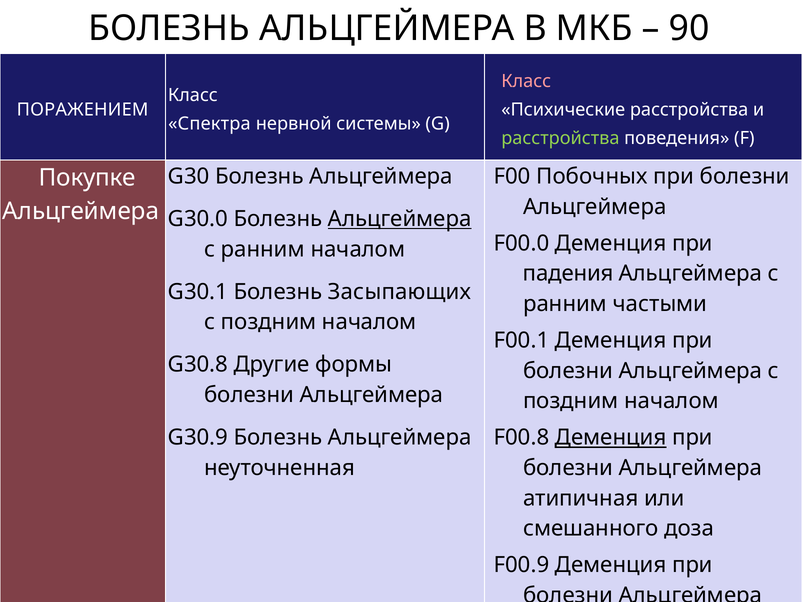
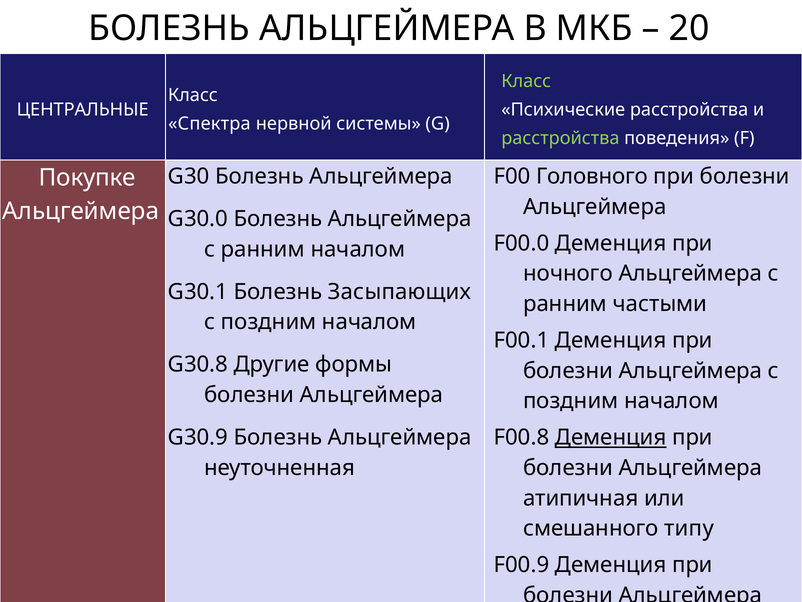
90: 90 -> 20
Класс at (526, 81) colour: pink -> light green
ПОРАЖЕНИЕМ: ПОРАЖЕНИЕМ -> ЦЕНТРАЛЬНЫЕ
Побочных: Побочных -> Головного
Альцгеймера at (400, 219) underline: present -> none
падения: падения -> ночного
доза: доза -> типу
